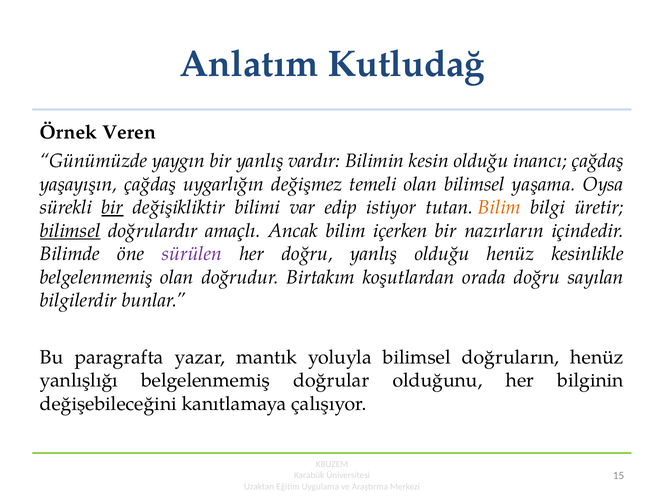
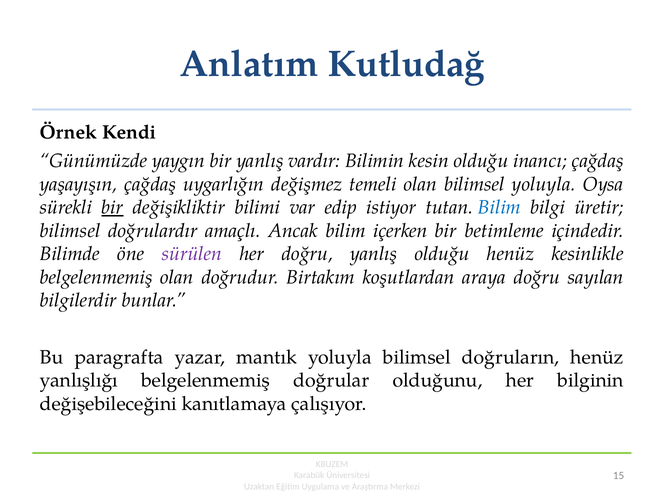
Veren: Veren -> Kendi
bilimsel yaşama: yaşama -> yoluyla
Bilim at (500, 207) colour: orange -> blue
bilimsel at (70, 231) underline: present -> none
nazırların: nazırların -> betimleme
orada: orada -> araya
